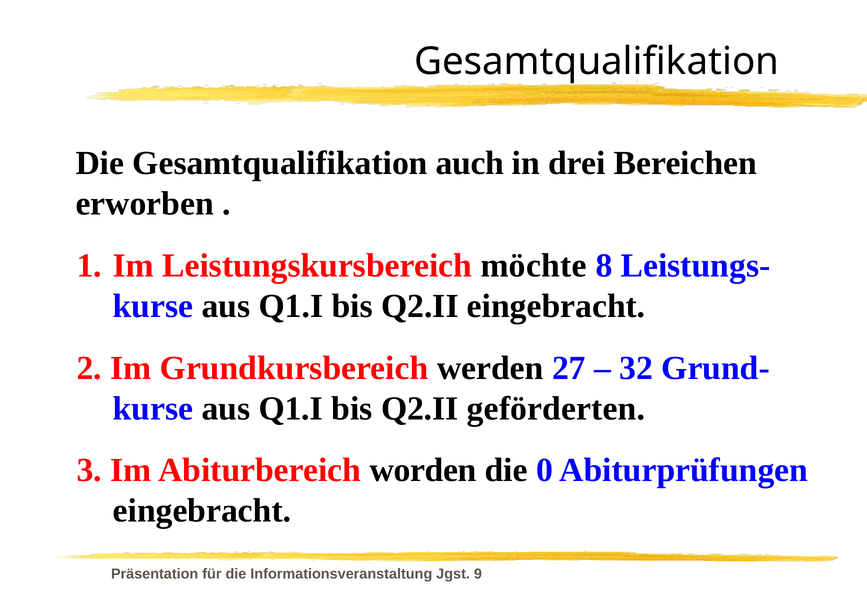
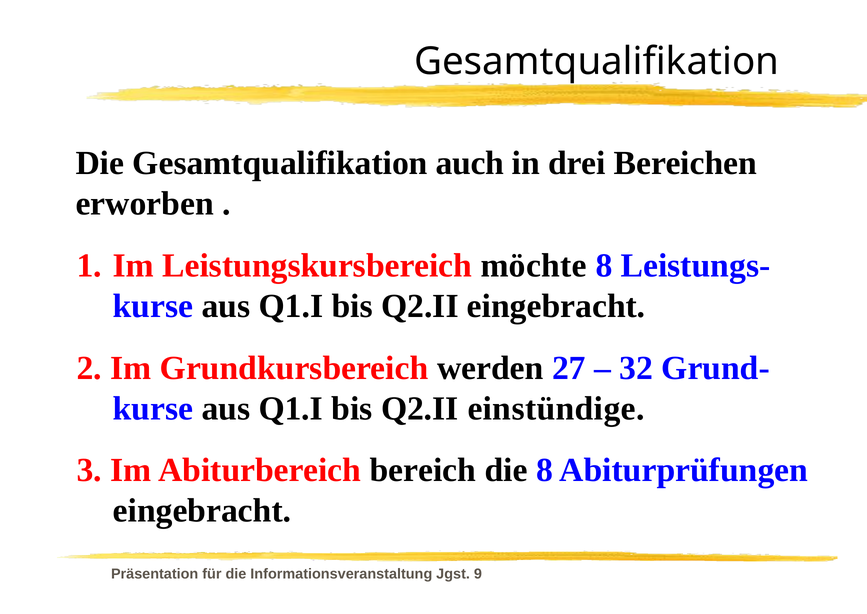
geförderten: geförderten -> einstündige
worden: worden -> bereich
die 0: 0 -> 8
